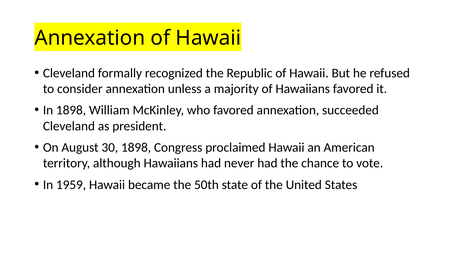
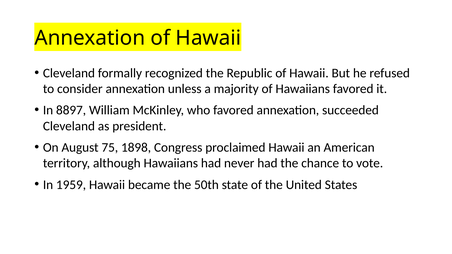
In 1898: 1898 -> 8897
30: 30 -> 75
